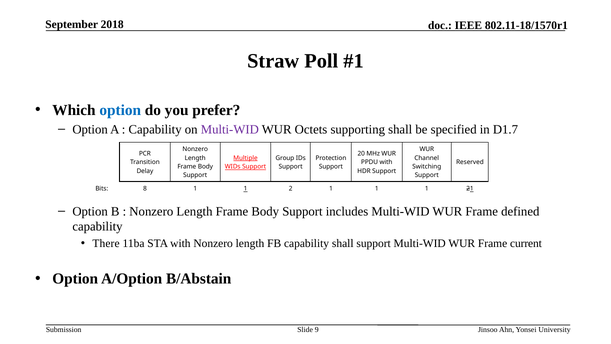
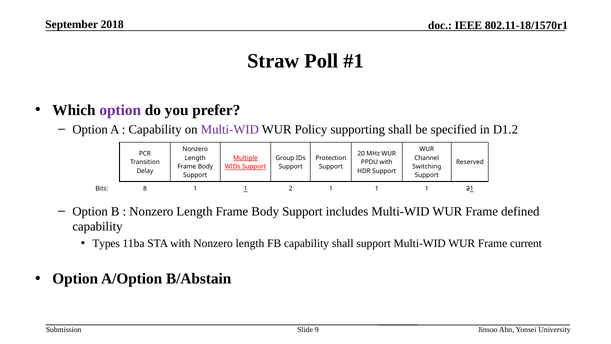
option at (120, 110) colour: blue -> purple
Octets: Octets -> Policy
D1.7: D1.7 -> D1.2
There: There -> Types
